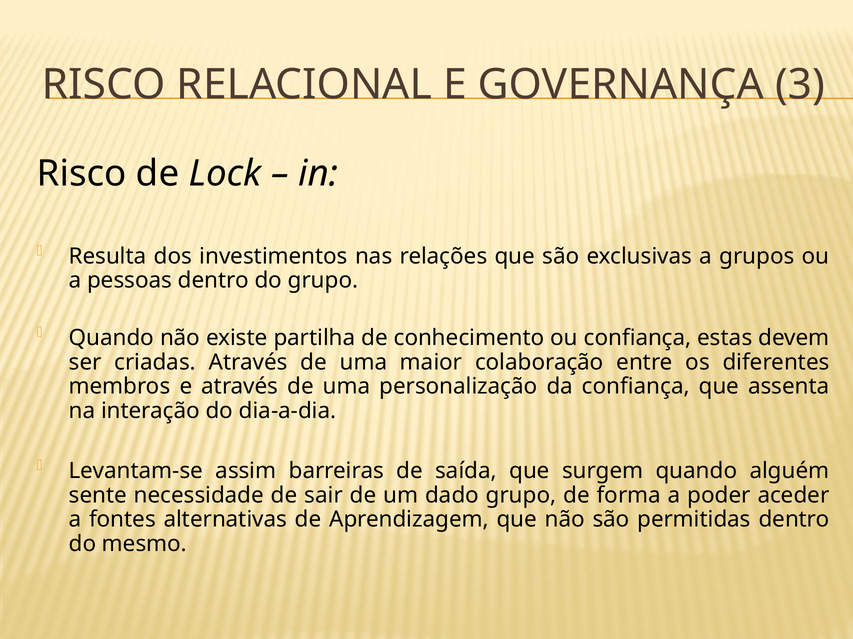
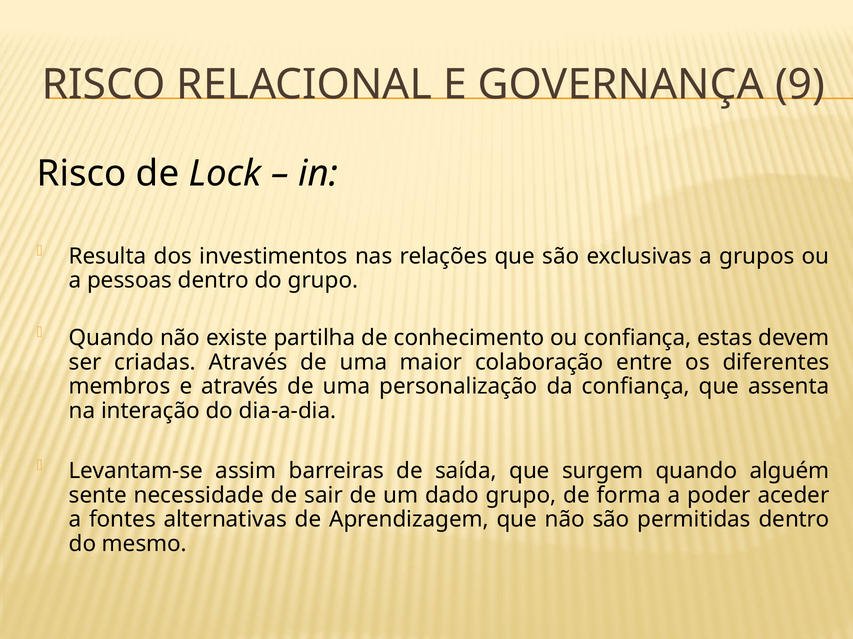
3: 3 -> 9
